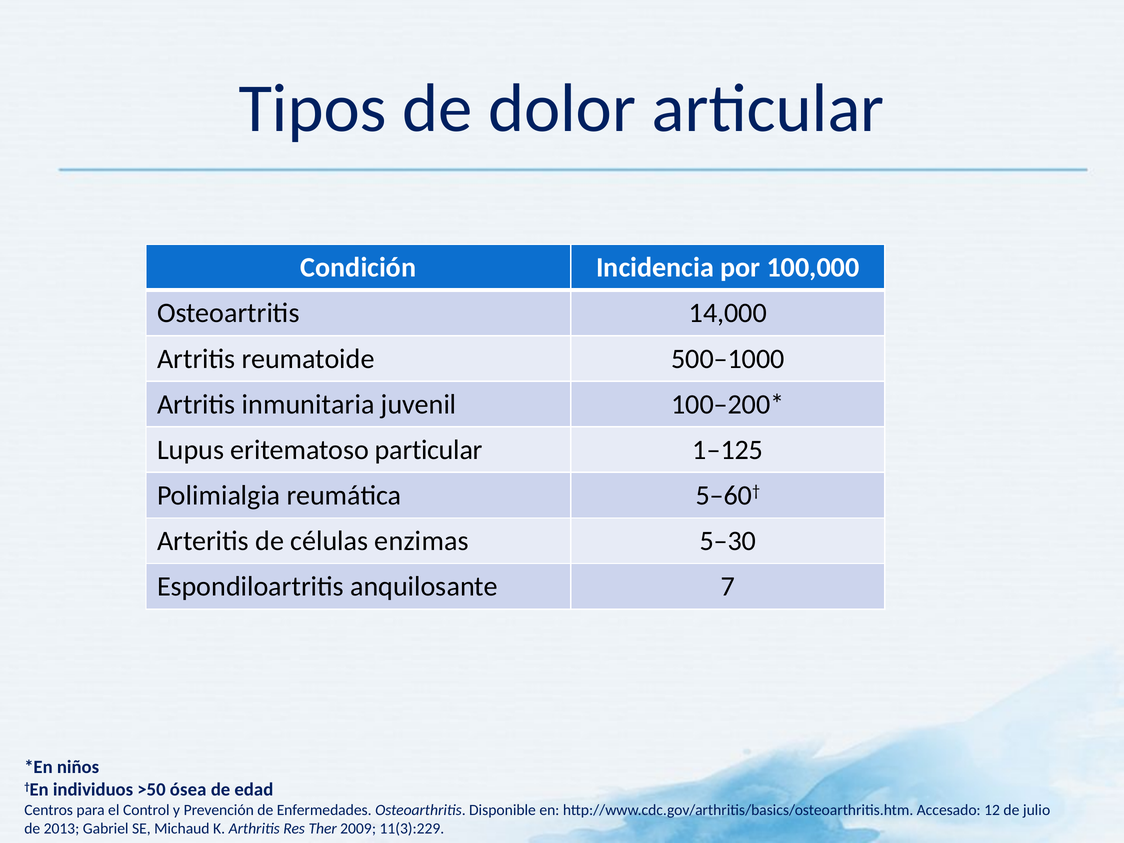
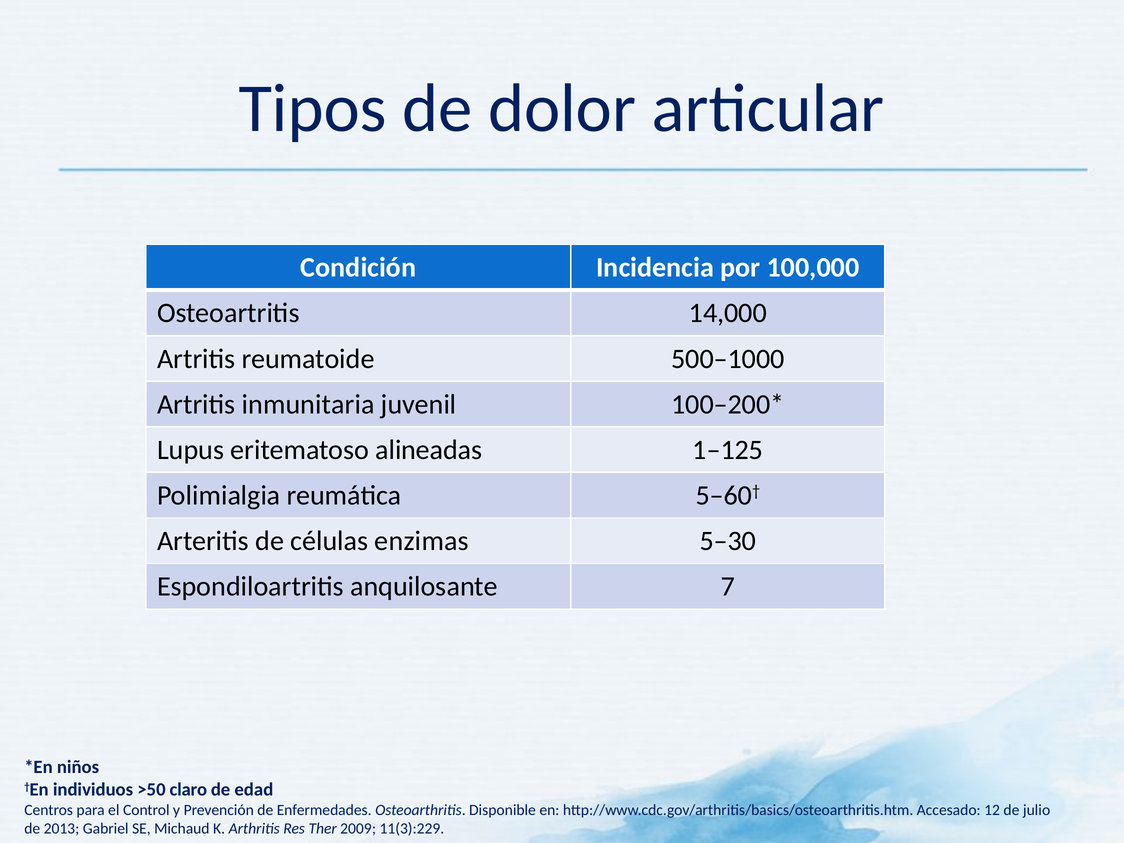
particular: particular -> alineadas
ósea: ósea -> claro
